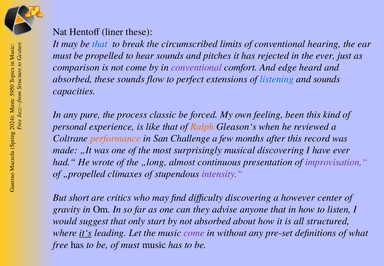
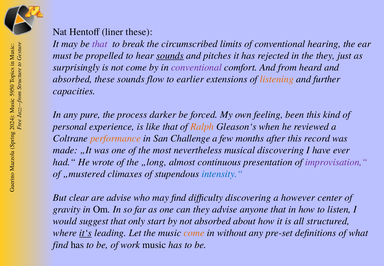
that at (100, 44) colour: blue -> purple
sounds at (170, 56) underline: none -> present
the ever: ever -> they
comparison: comparison -> surprisingly
edge: edge -> from
perfect: perfect -> earlier
listening colour: blue -> orange
and sounds: sounds -> further
classic: classic -> darker
surprisingly: surprisingly -> nevertheless
„propelled: „propelled -> „mustered
intensity.“ colour: purple -> blue
short: short -> clear
are critics: critics -> advise
come at (194, 233) colour: purple -> orange
free at (61, 245): free -> find
of must: must -> work
